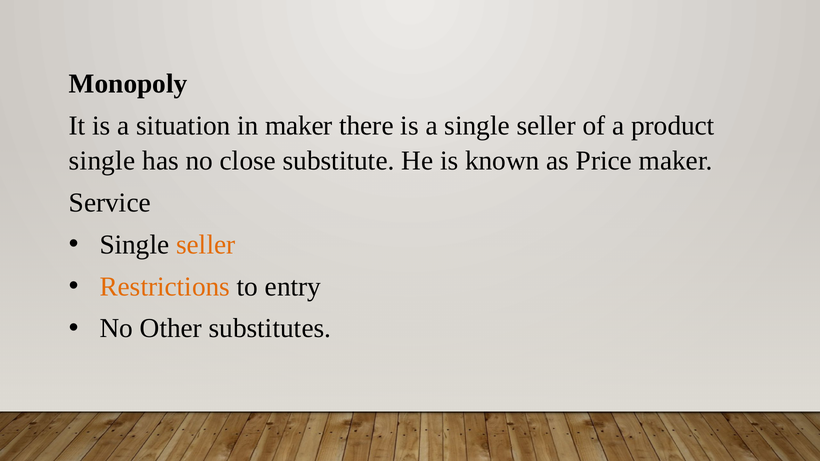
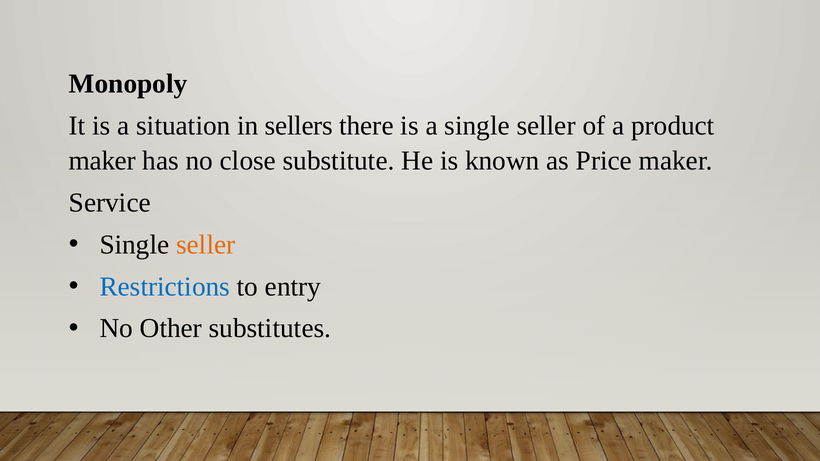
in maker: maker -> sellers
single at (102, 161): single -> maker
Restrictions colour: orange -> blue
